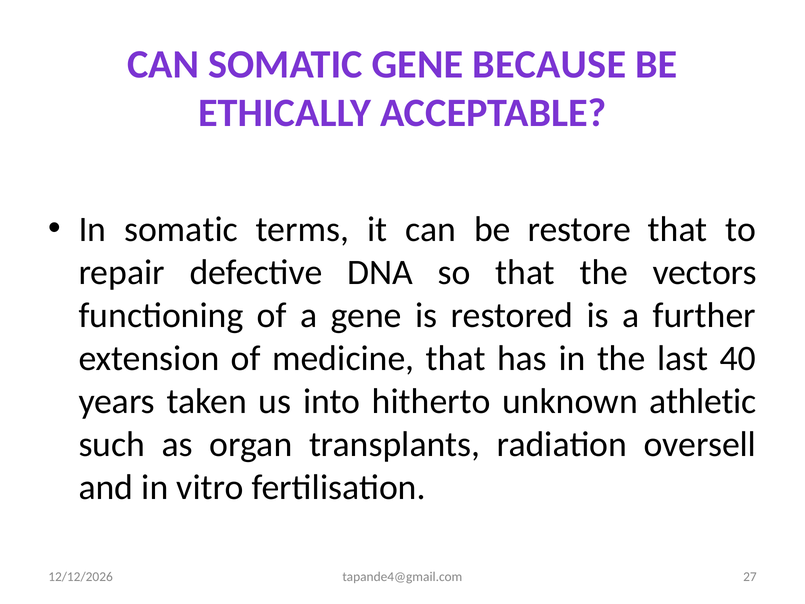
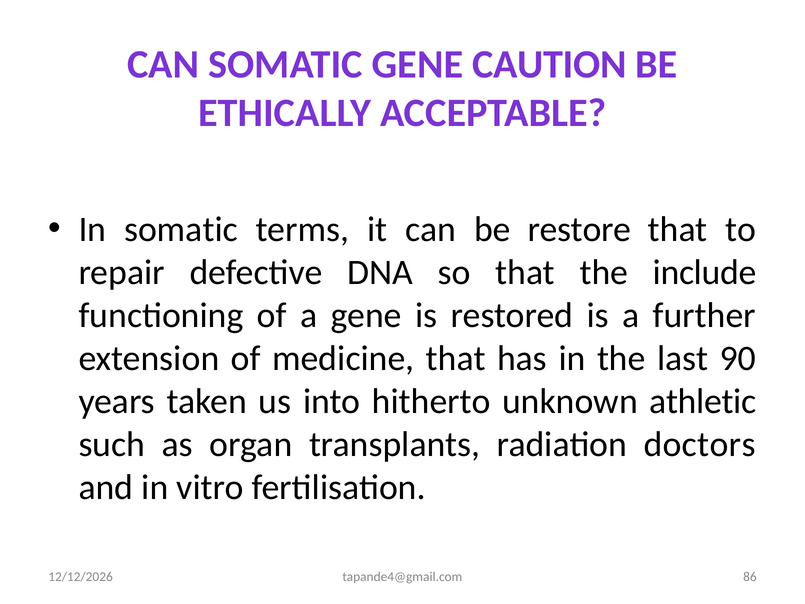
BECAUSE: BECAUSE -> CAUTION
vectors: vectors -> include
40: 40 -> 90
oversell: oversell -> doctors
27: 27 -> 86
